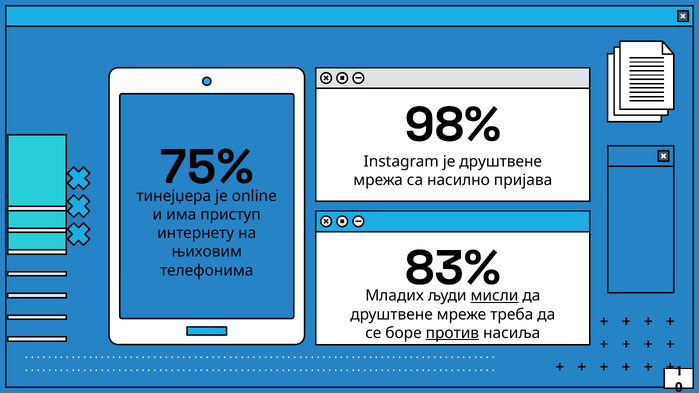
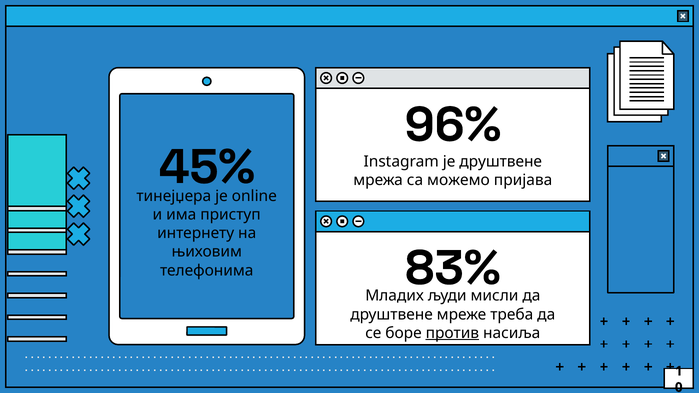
98%: 98% -> 96%
75%: 75% -> 45%
насилно: насилно -> можемо
мисли underline: present -> none
